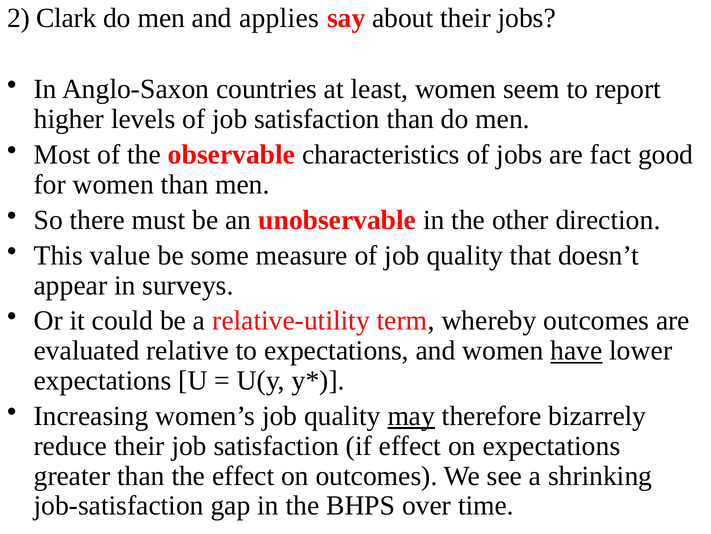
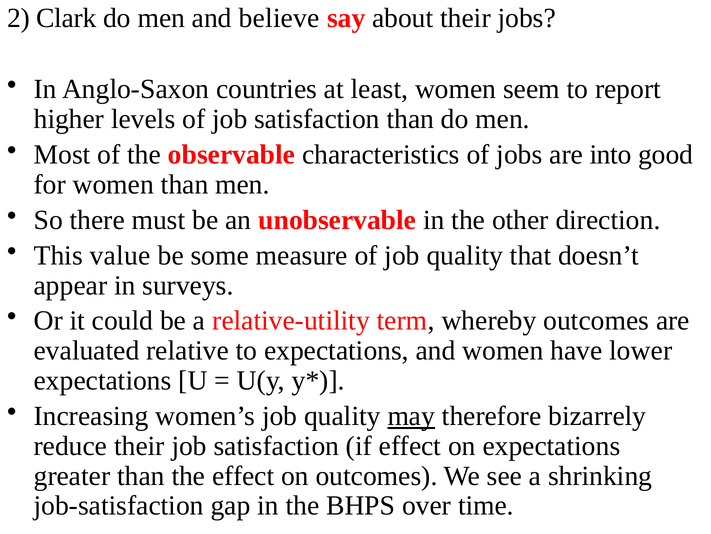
applies: applies -> believe
fact: fact -> into
have underline: present -> none
